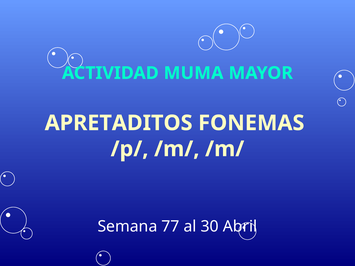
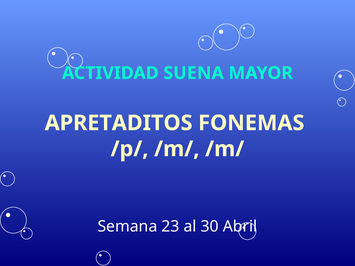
MUMA: MUMA -> SUENA
77: 77 -> 23
